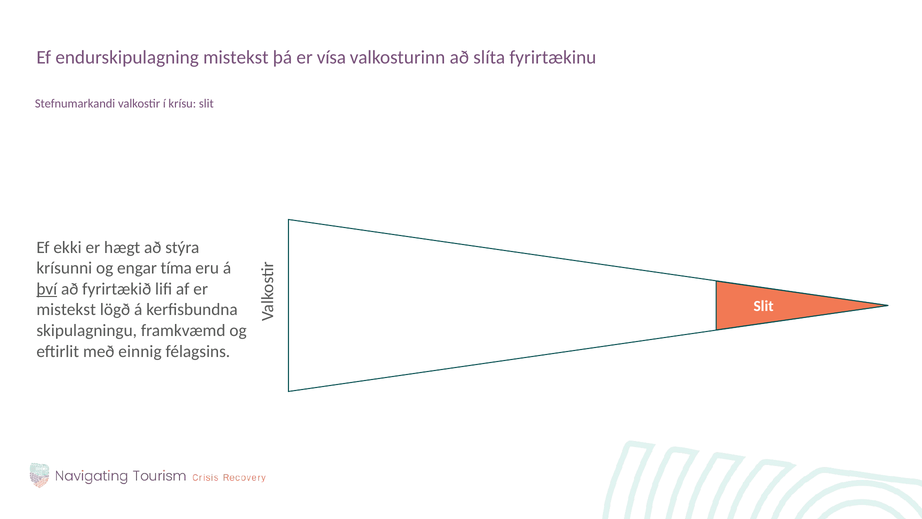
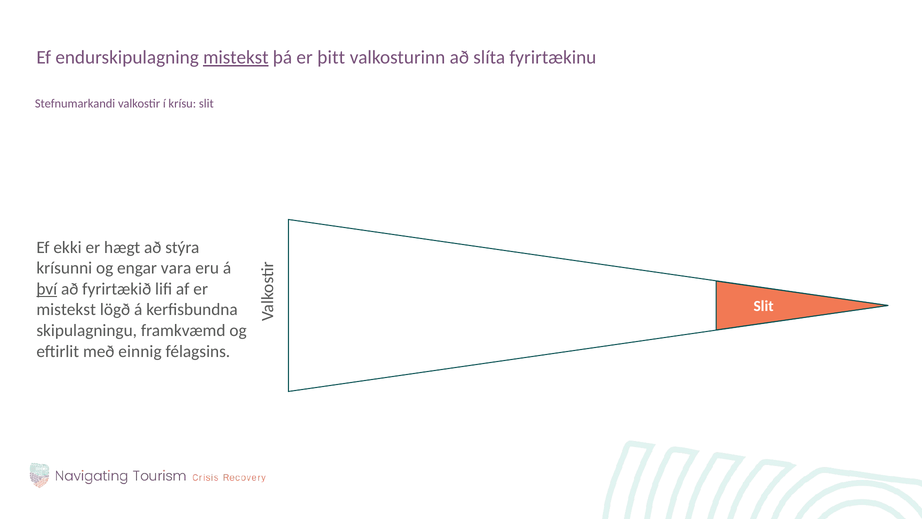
mistekst at (236, 57) underline: none -> present
vísa: vísa -> þitt
tíma: tíma -> vara
